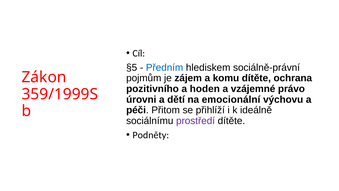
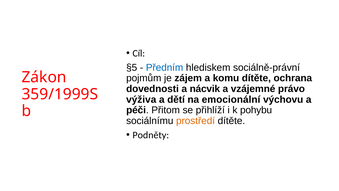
pozitivního: pozitivního -> dovednosti
hoden: hoden -> nácvik
úrovni: úrovni -> výživa
ideálně: ideálně -> pohybu
prostředí colour: purple -> orange
